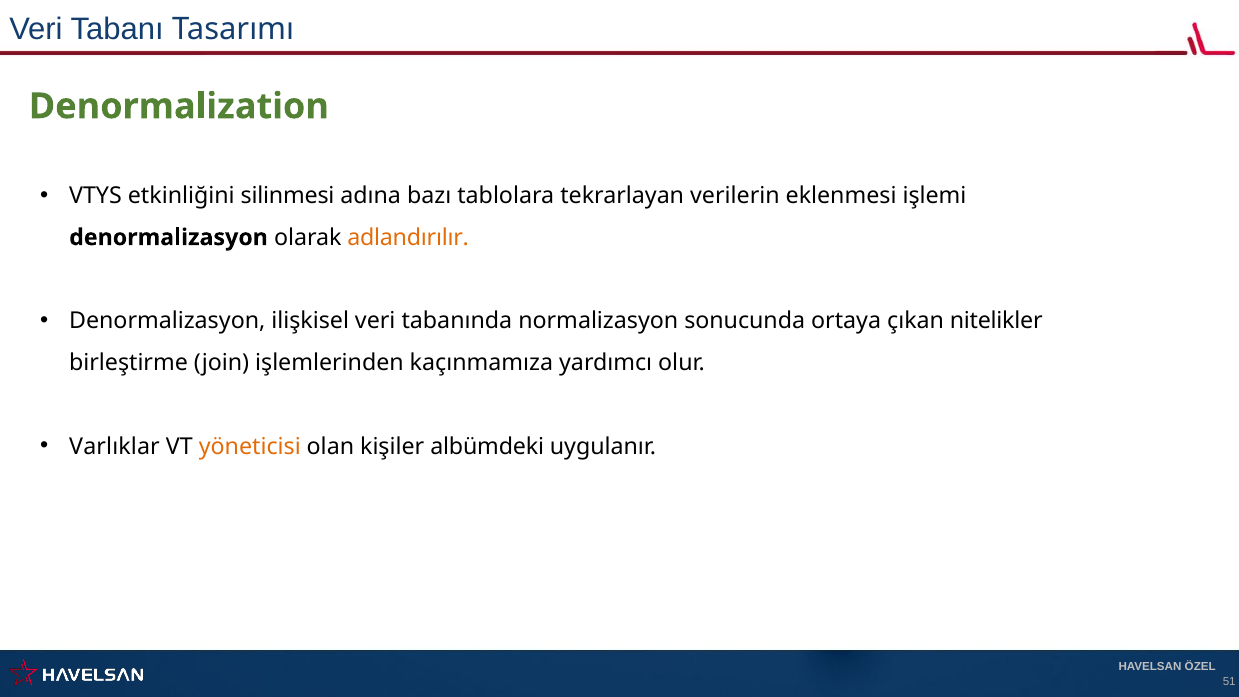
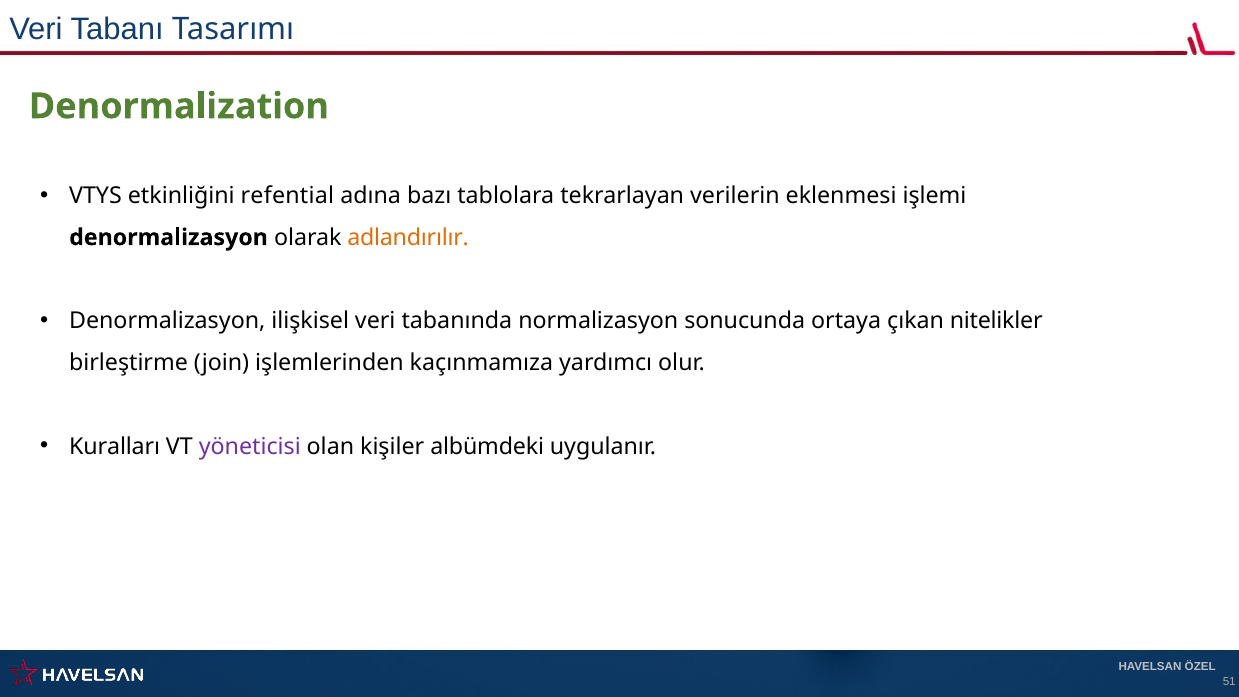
silinmesi: silinmesi -> refential
Varlıklar: Varlıklar -> Kuralları
yöneticisi colour: orange -> purple
